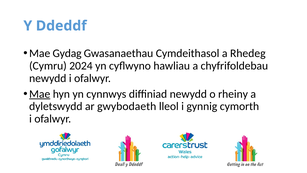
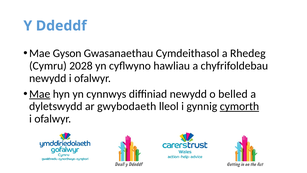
Gydag: Gydag -> Gyson
2024: 2024 -> 2028
rheiny: rheiny -> belled
cymorth underline: none -> present
